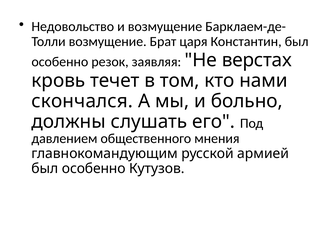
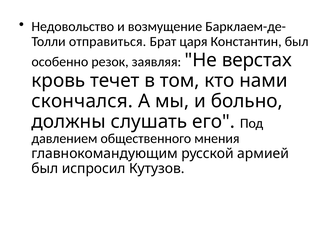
возмущение at (108, 42): возмущение -> отправиться
особенно at (94, 168): особенно -> испросил
